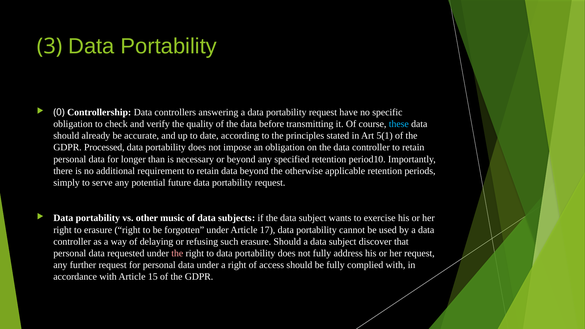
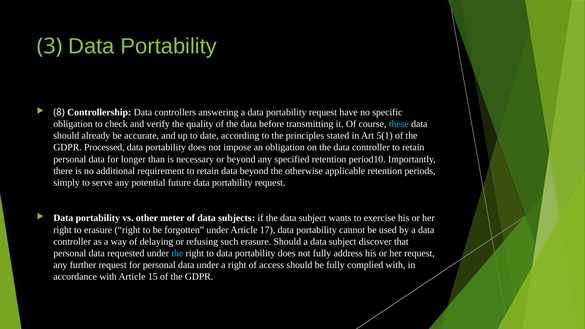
0: 0 -> 8
music: music -> meter
the at (177, 253) colour: pink -> light blue
